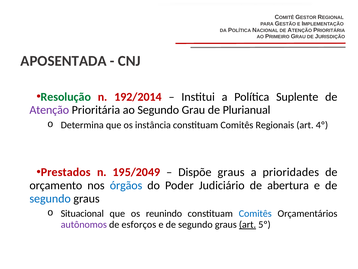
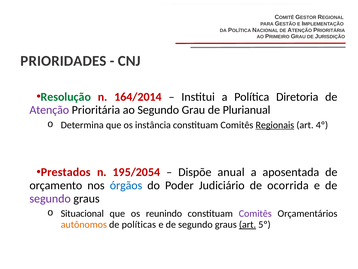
APOSENTADA: APOSENTADA -> PRIORIDADES
192/2014: 192/2014 -> 164/2014
Suplente: Suplente -> Diretoria
Regionais underline: none -> present
195/2049: 195/2049 -> 195/2054
Dispõe graus: graus -> anual
prioridades: prioridades -> aposentada
abertura: abertura -> ocorrida
segundo at (50, 198) colour: blue -> purple
Comitês at (255, 213) colour: blue -> purple
autônomos colour: purple -> orange
esforços: esforços -> políticas
